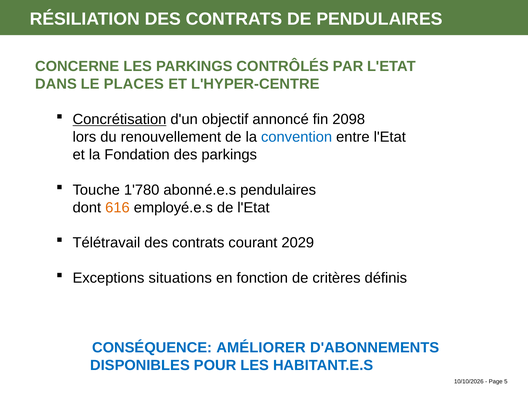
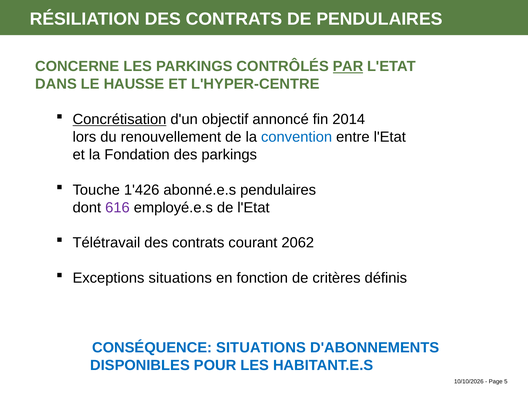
PAR underline: none -> present
PLACES: PLACES -> HAUSSE
2098: 2098 -> 2014
1'780: 1'780 -> 1'426
616 colour: orange -> purple
2029: 2029 -> 2062
CONSÉQUENCE AMÉLIORER: AMÉLIORER -> SITUATIONS
